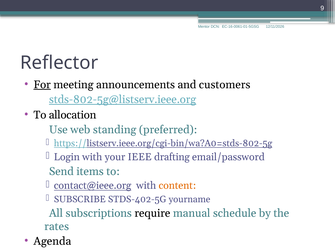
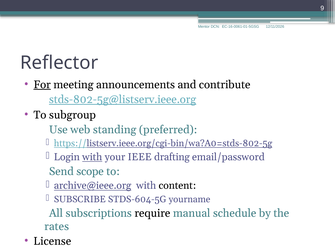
customers: customers -> contribute
allocation: allocation -> subgroup
with at (92, 157) underline: none -> present
items: items -> scope
contact@ieee.org: contact@ieee.org -> archive@ieee.org
content colour: orange -> black
STDS-402-5G: STDS-402-5G -> STDS-604-5G
Agenda: Agenda -> License
